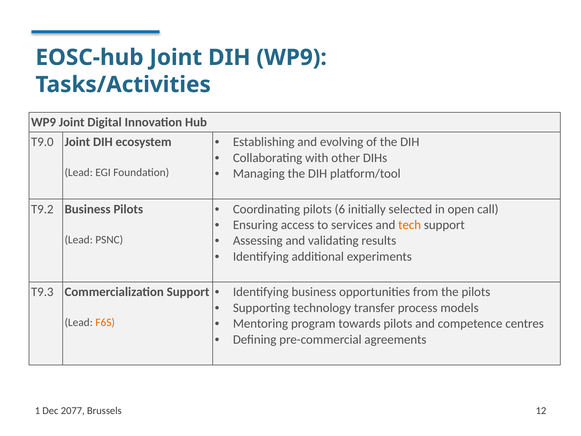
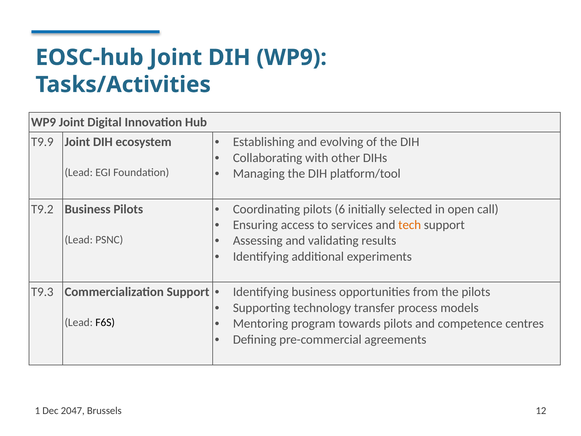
T9.0: T9.0 -> T9.9
F6S colour: orange -> black
2077: 2077 -> 2047
